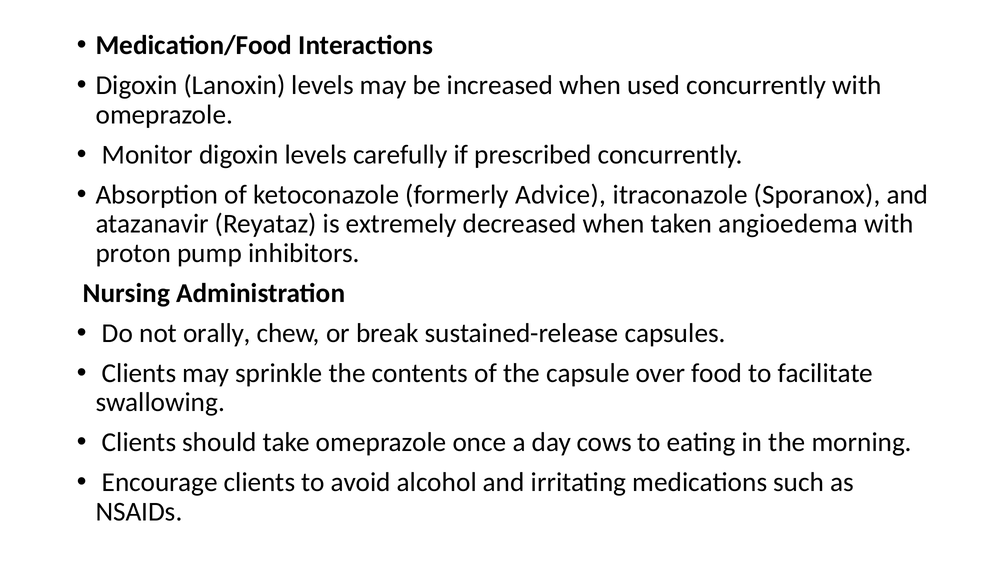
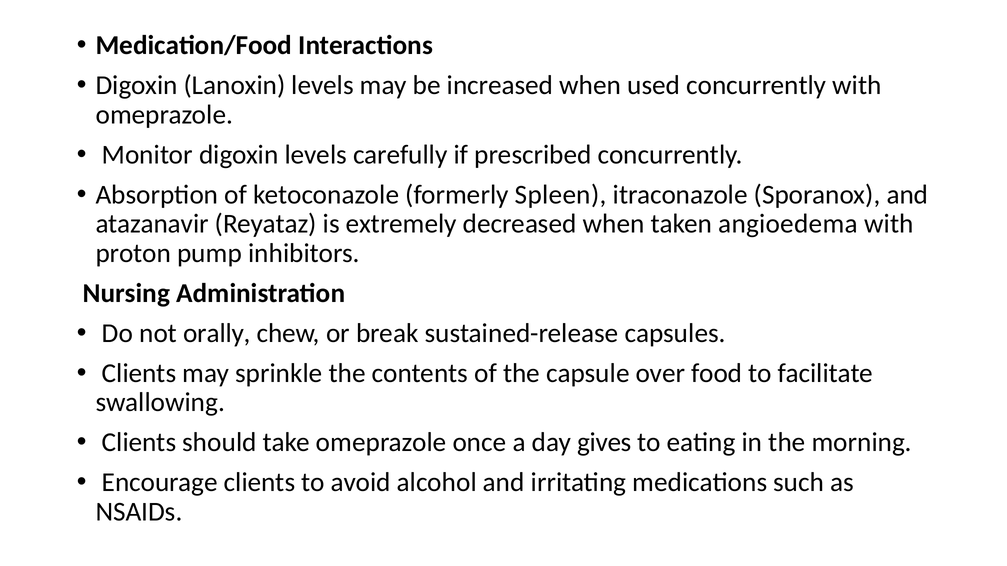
Advice: Advice -> Spleen
cows: cows -> gives
